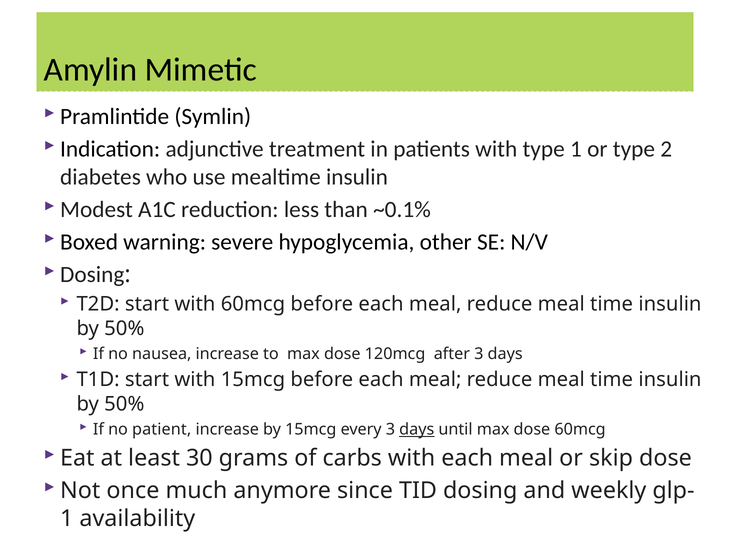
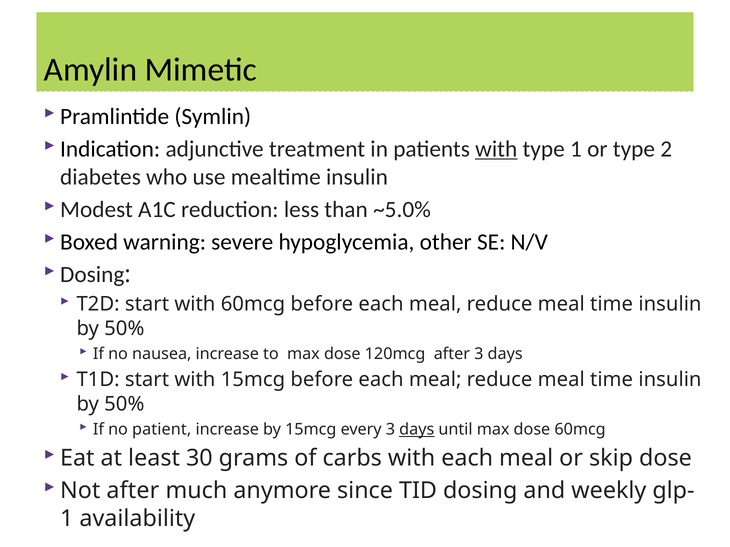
with at (496, 149) underline: none -> present
~0.1%: ~0.1% -> ~5.0%
Not once: once -> after
